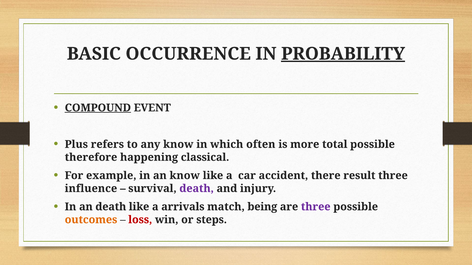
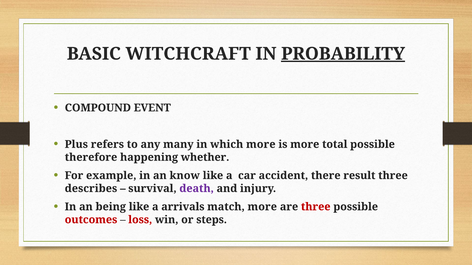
OCCURRENCE: OCCURRENCE -> WITCHCRAFT
COMPOUND underline: present -> none
any know: know -> many
which often: often -> more
classical: classical -> whether
influence: influence -> describes
an death: death -> being
match being: being -> more
three at (316, 207) colour: purple -> red
outcomes colour: orange -> red
